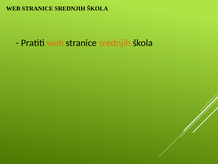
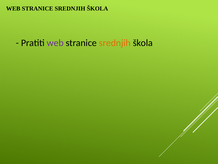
web at (55, 43) colour: orange -> purple
